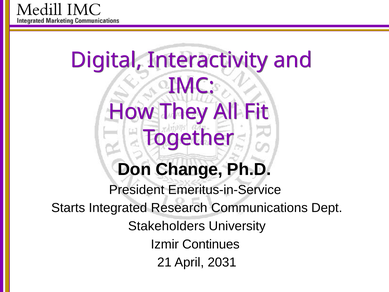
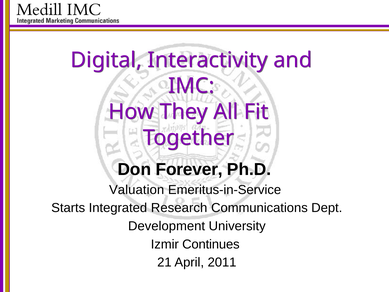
Change: Change -> Forever
President: President -> Valuation
Stakeholders: Stakeholders -> Development
2031: 2031 -> 2011
